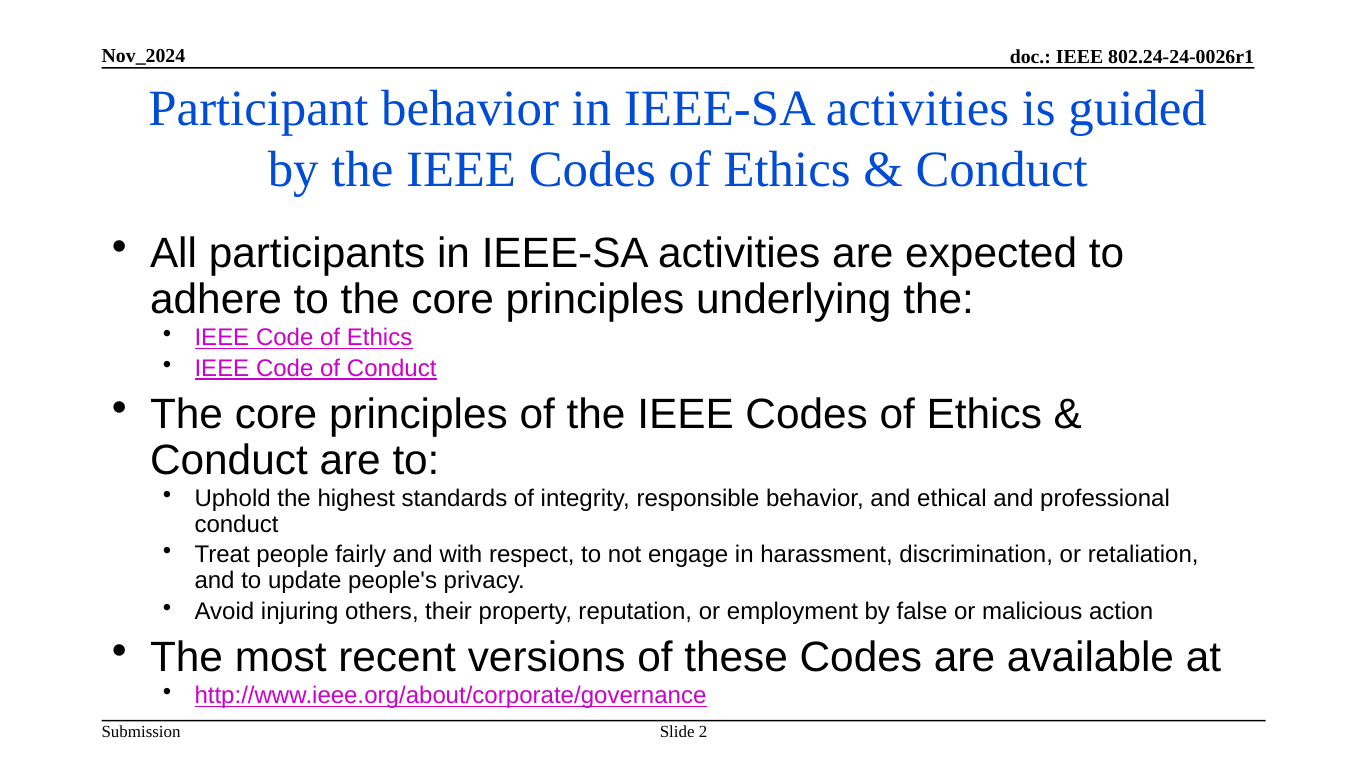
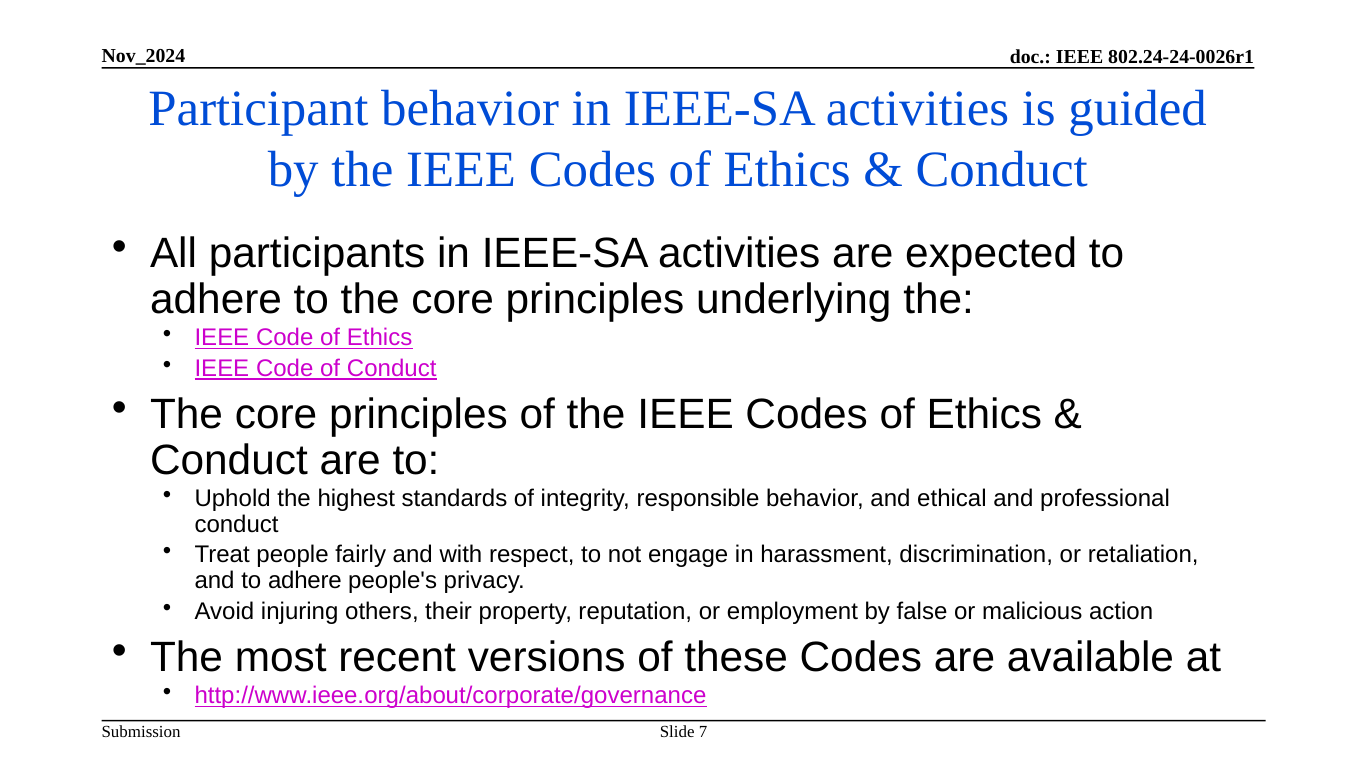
and to update: update -> adhere
2: 2 -> 7
